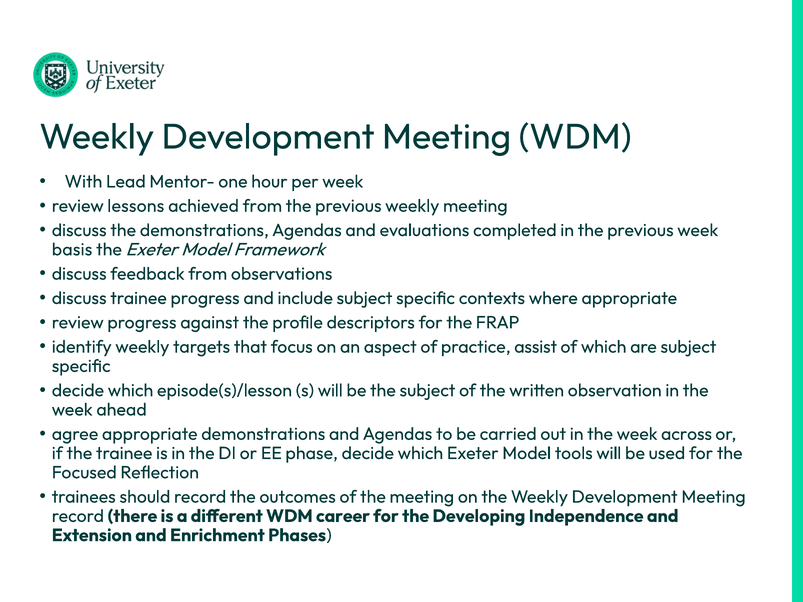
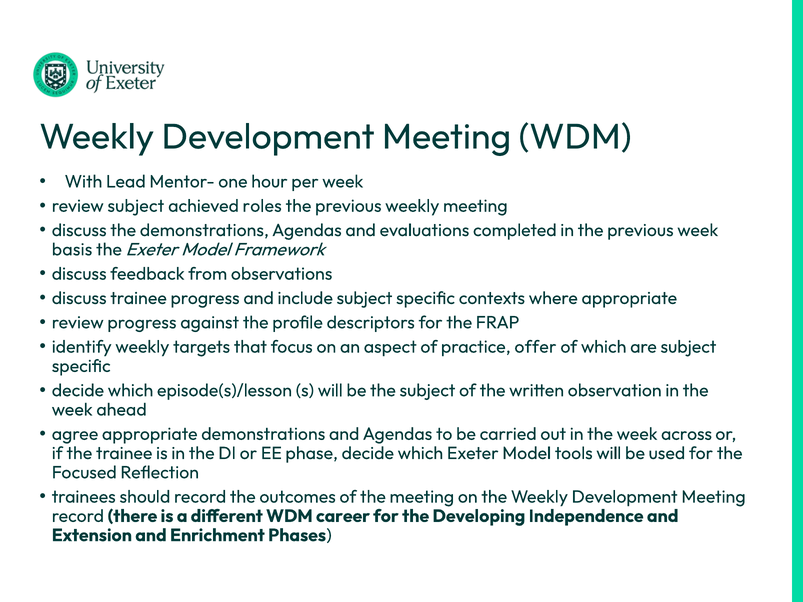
review lessons: lessons -> subject
achieved from: from -> roles
assist: assist -> offer
